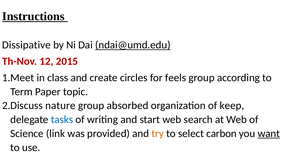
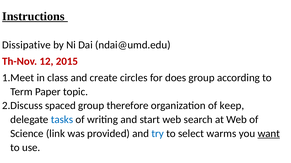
ndai@umd.edu underline: present -> none
feels: feels -> does
nature: nature -> spaced
absorbed: absorbed -> therefore
try colour: orange -> blue
carbon: carbon -> warms
